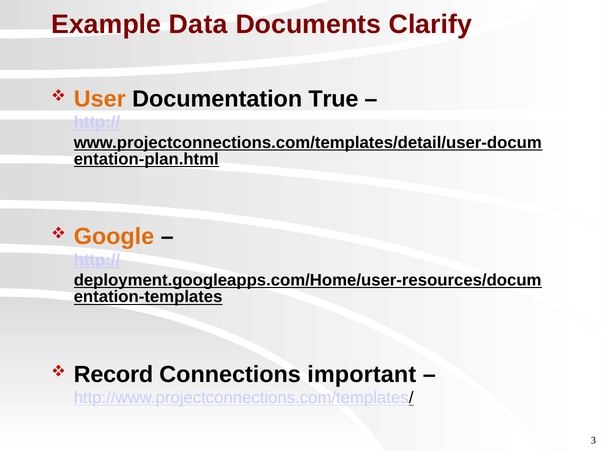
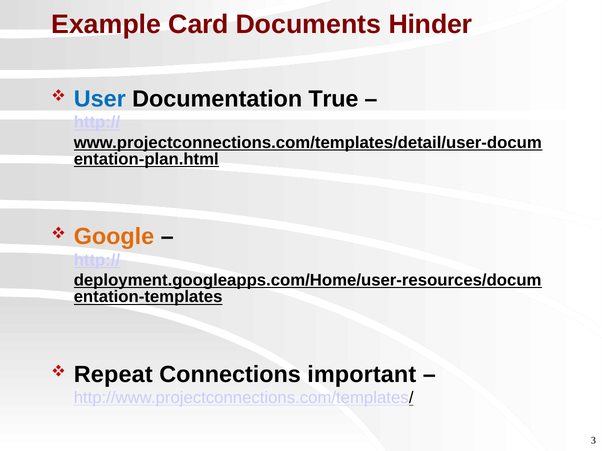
Data: Data -> Card
Clarify: Clarify -> Hinder
User colour: orange -> blue
Record: Record -> Repeat
